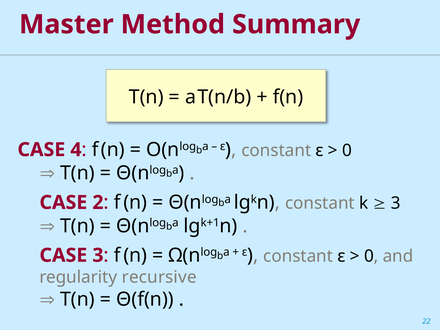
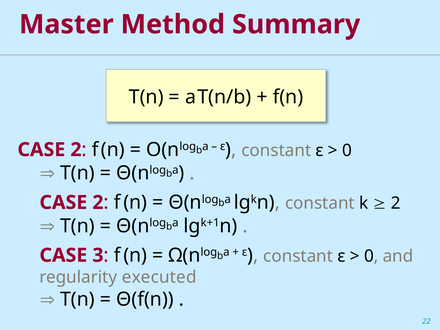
4 at (76, 150): 4 -> 2
3 at (396, 203): 3 -> 2
recursive: recursive -> executed
